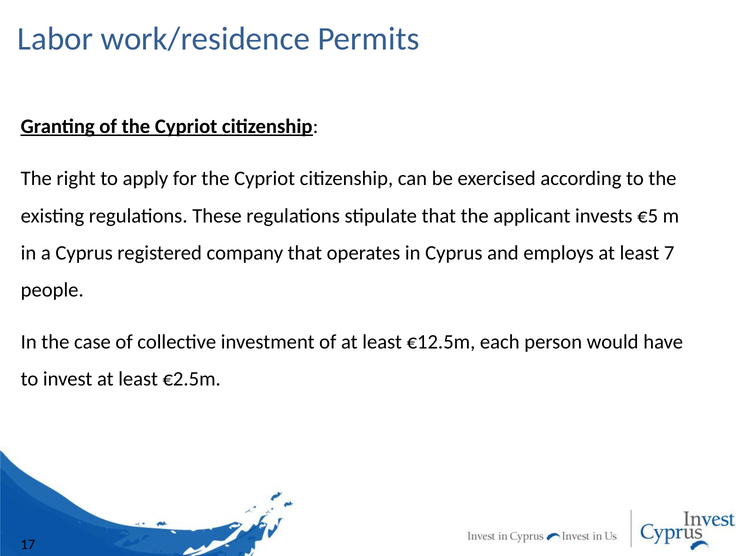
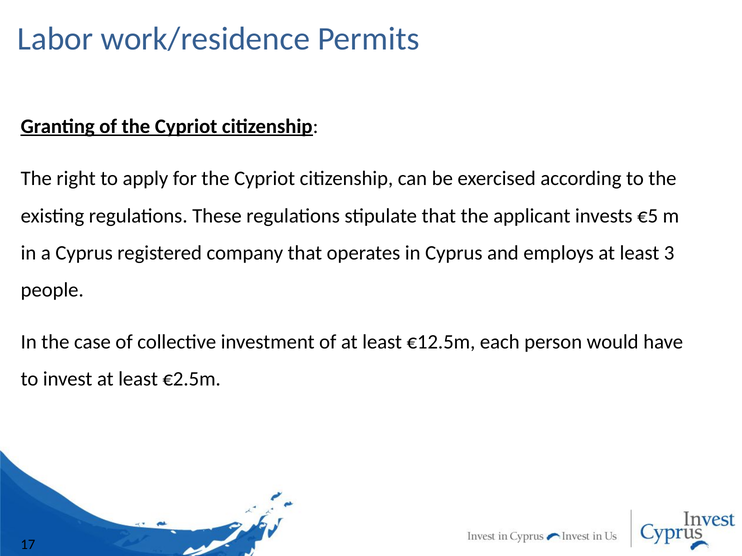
7: 7 -> 3
